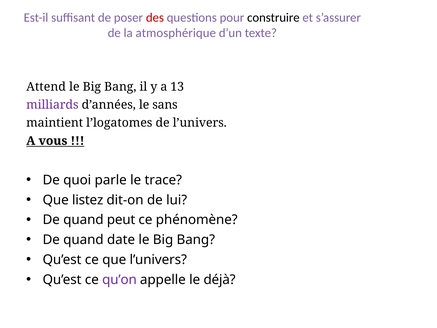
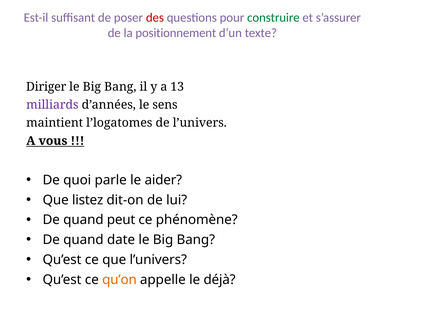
construire colour: black -> green
atmosphérique: atmosphérique -> positionnement
Attend: Attend -> Diriger
sans: sans -> sens
trace: trace -> aider
qu’on colour: purple -> orange
